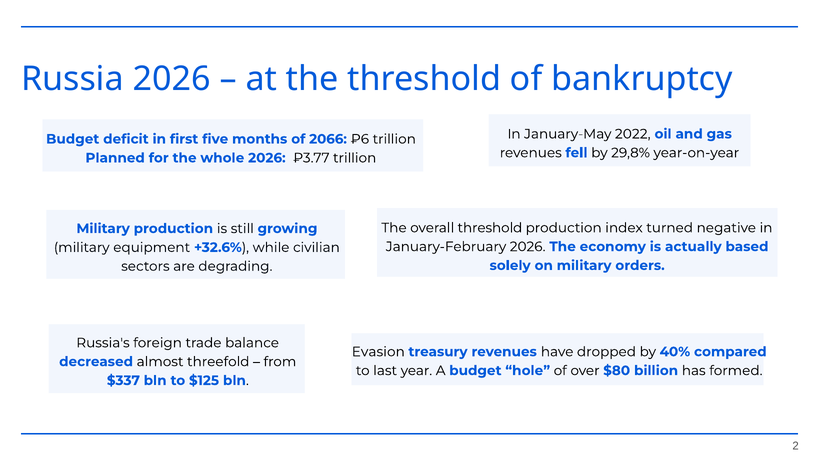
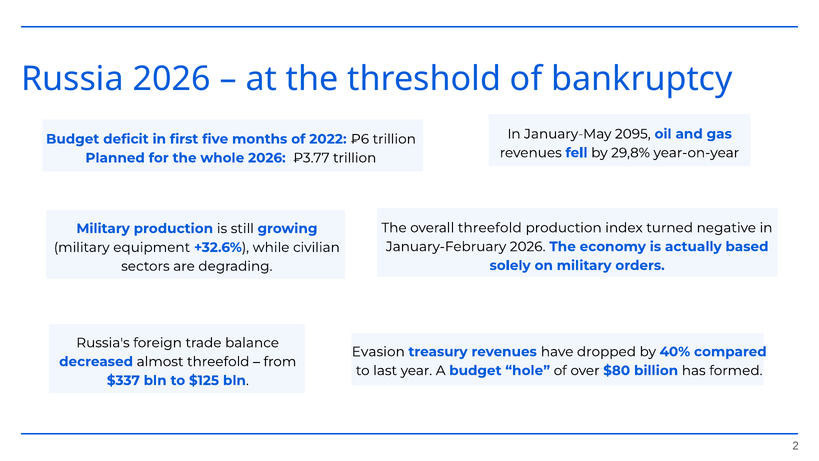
2022: 2022 -> 2095
2066: 2066 -> 2022
overall threshold: threshold -> threefold
